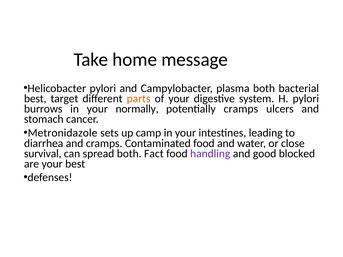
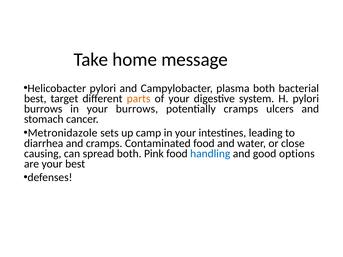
your normally: normally -> burrows
survival: survival -> causing
Fact: Fact -> Pink
handling colour: purple -> blue
blocked: blocked -> options
